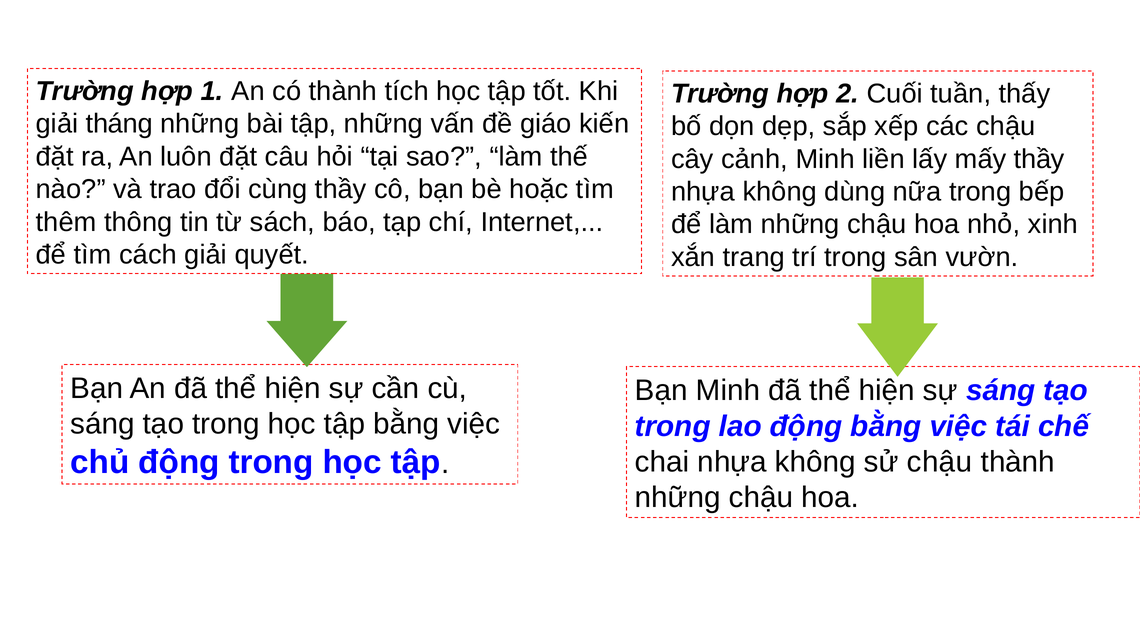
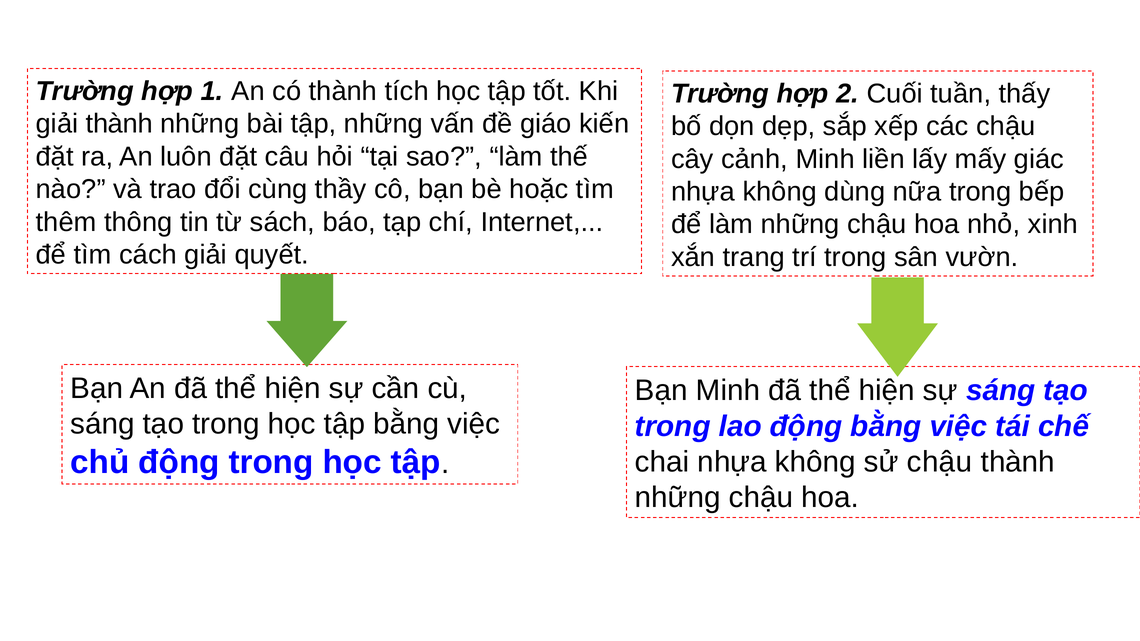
giải tháng: tháng -> thành
mấy thầy: thầy -> giác
